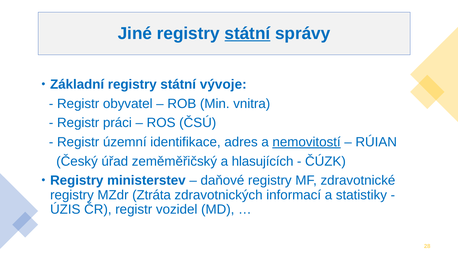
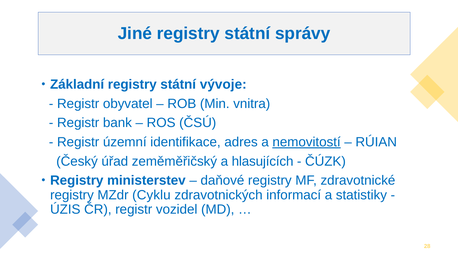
státní at (247, 33) underline: present -> none
práci: práci -> bank
Ztráta: Ztráta -> Cyklu
